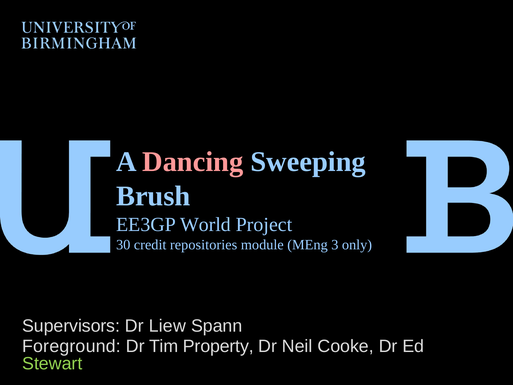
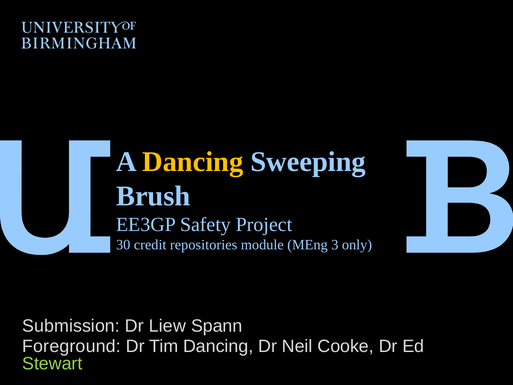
Dancing at (193, 162) colour: pink -> yellow
World: World -> Safety
Supervisors: Supervisors -> Submission
Tim Property: Property -> Dancing
